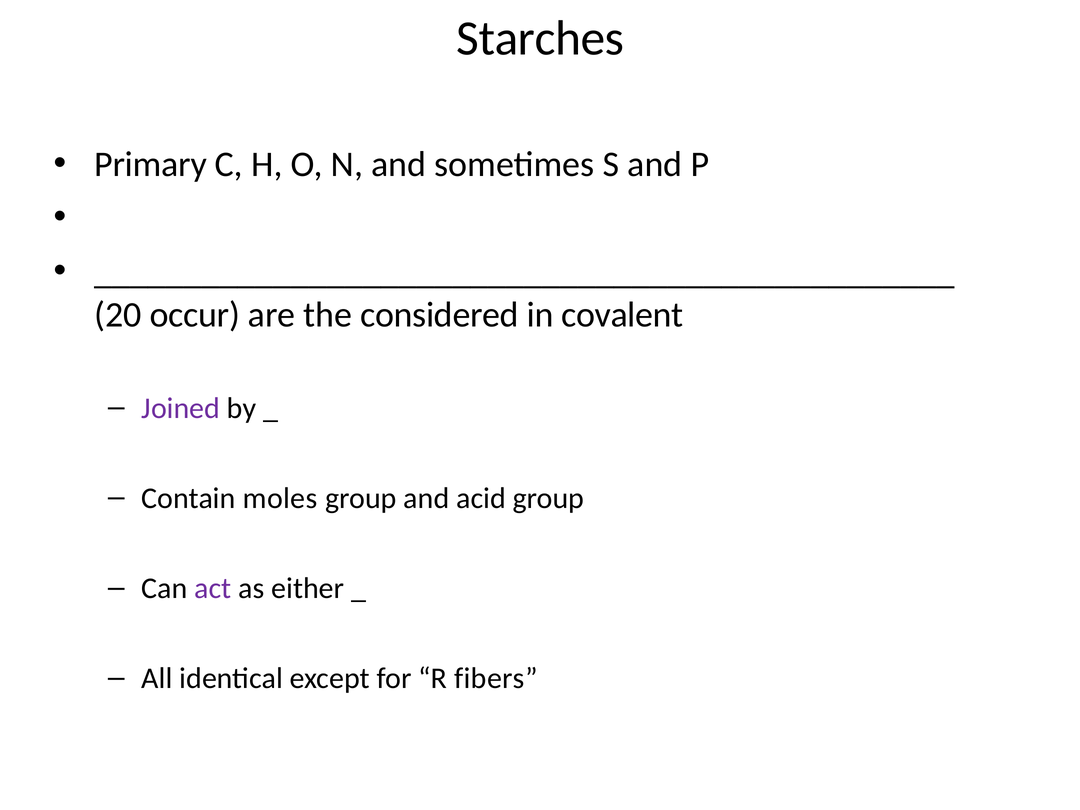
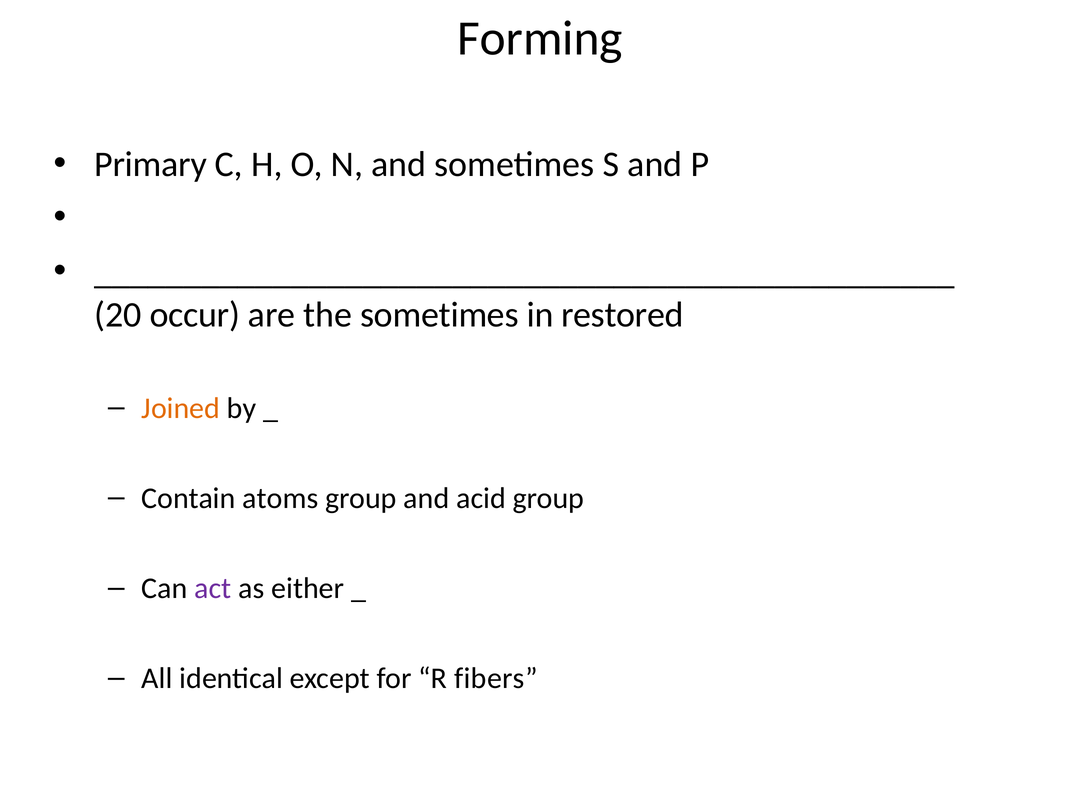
Starches: Starches -> Forming
the considered: considered -> sometimes
covalent: covalent -> restored
Joined colour: purple -> orange
moles: moles -> atoms
